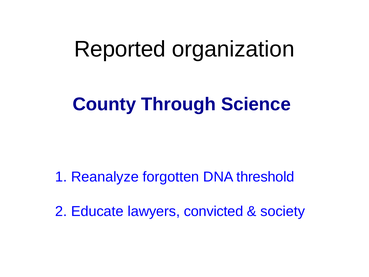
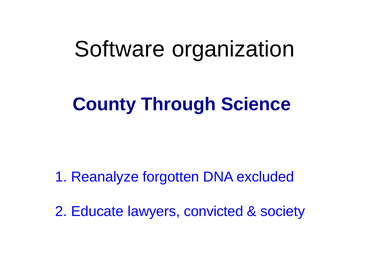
Reported: Reported -> Software
threshold: threshold -> excluded
